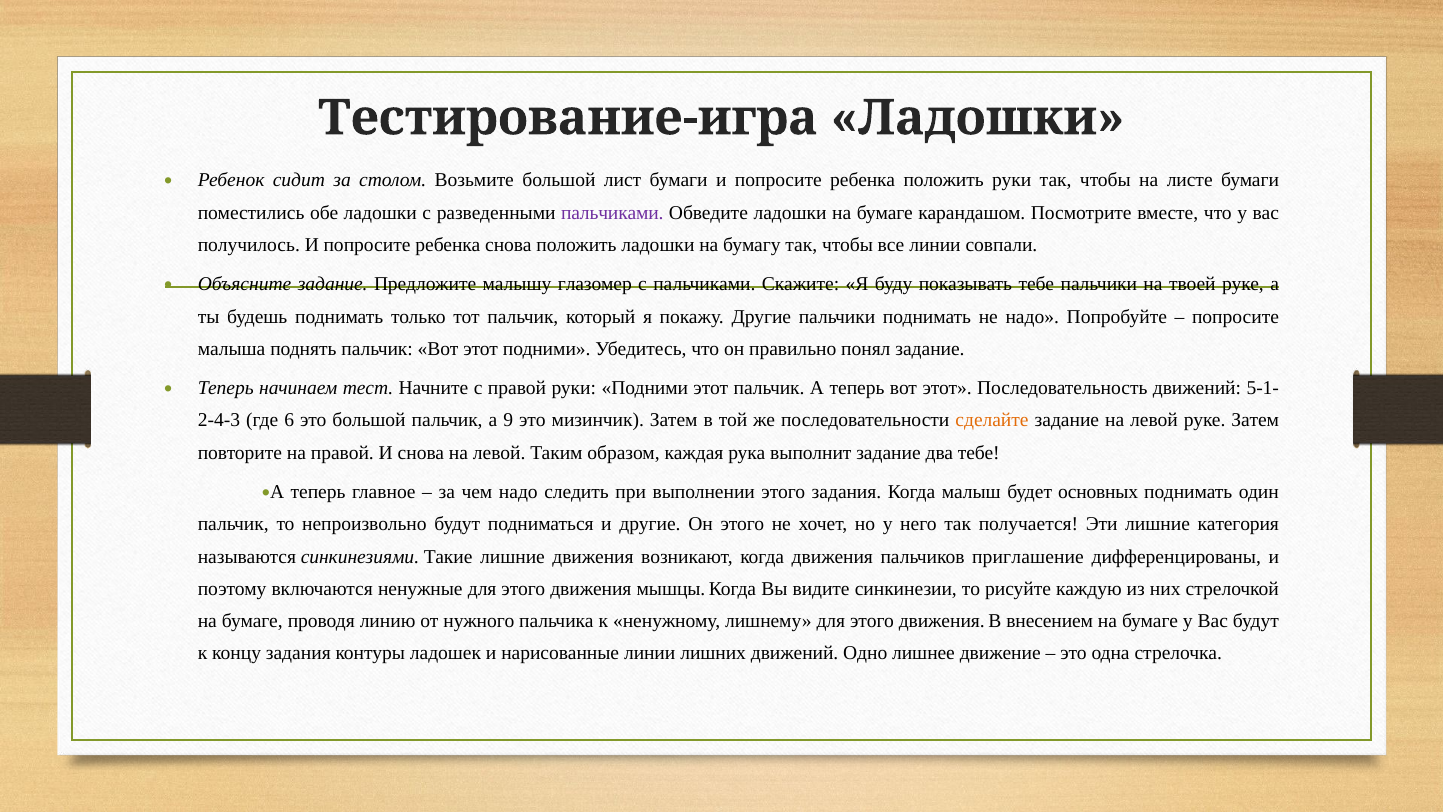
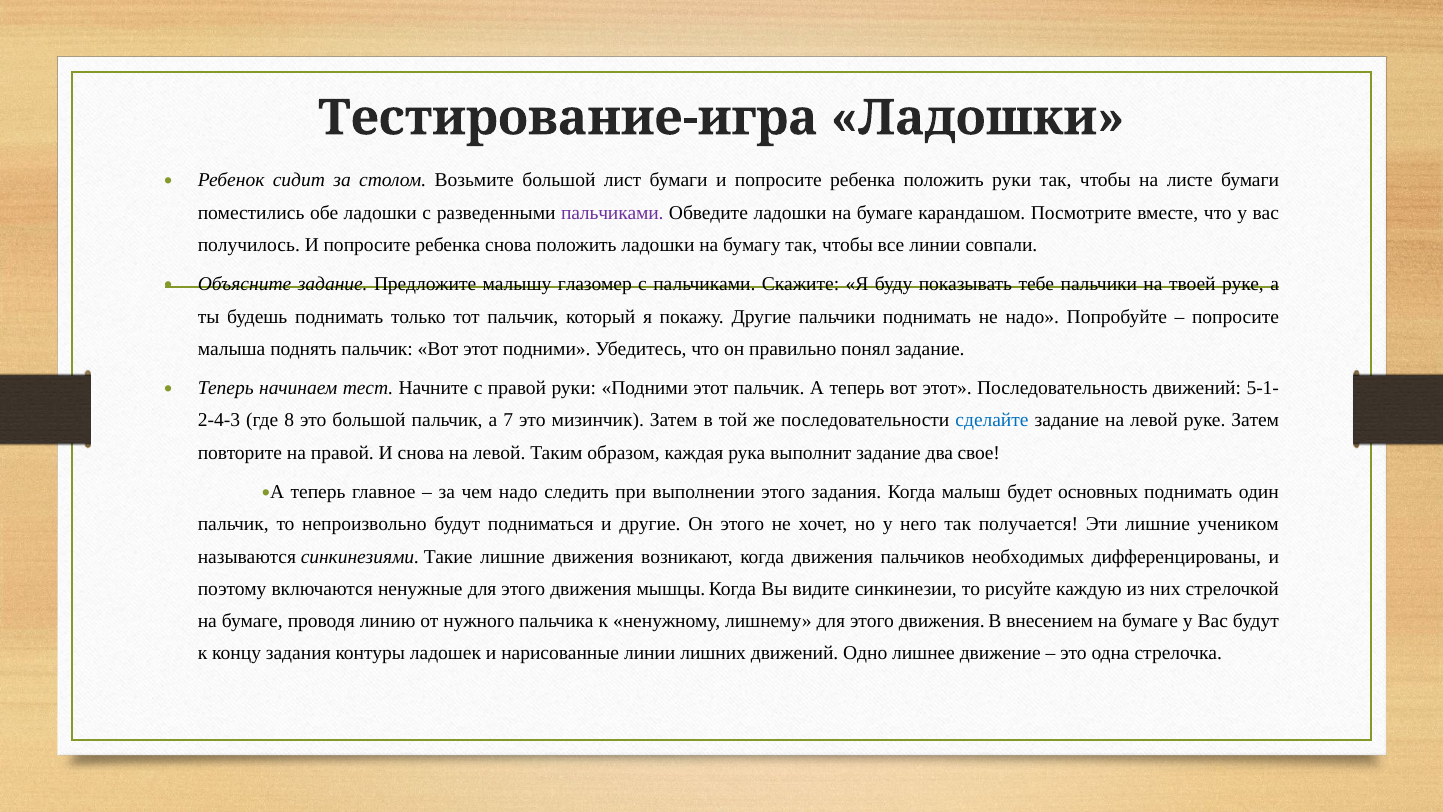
6: 6 -> 8
9: 9 -> 7
сделайте colour: orange -> blue
два тебе: тебе -> свое
категория: категория -> учеником
приглашение: приглашение -> необходимых
